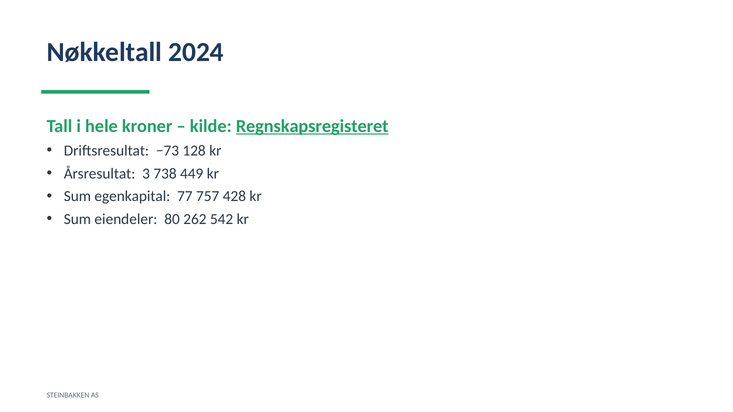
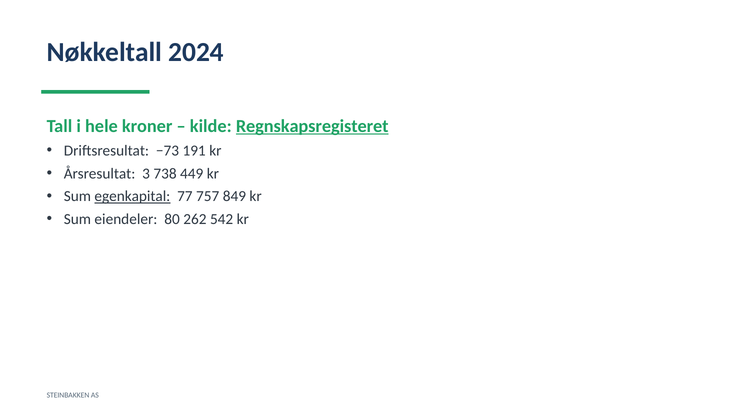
128: 128 -> 191
egenkapital underline: none -> present
428: 428 -> 849
